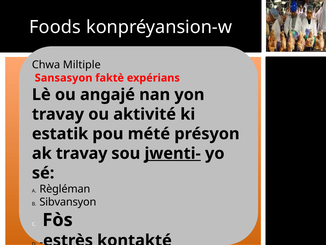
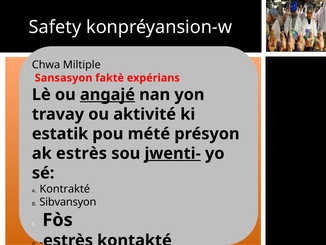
Foods: Foods -> Safety
angajé underline: none -> present
ak travay: travay -> estrès
Règléman: Règléman -> Kontrakté
